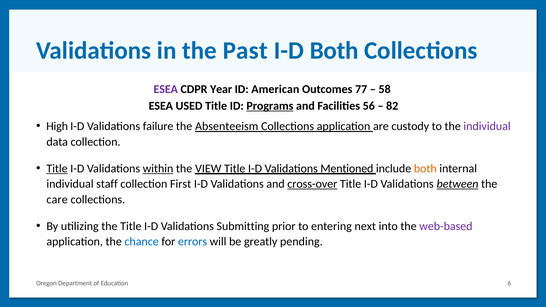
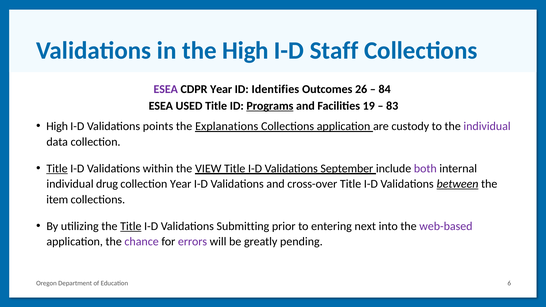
the Past: Past -> High
I-D Both: Both -> Staff
American: American -> Identifies
77: 77 -> 26
58: 58 -> 84
56: 56 -> 19
82: 82 -> 83
failure: failure -> points
Absenteeism: Absenteeism -> Explanations
within underline: present -> none
Mentioned: Mentioned -> September
both at (425, 169) colour: orange -> purple
staff: staff -> drug
collection First: First -> Year
cross-over underline: present -> none
care: care -> item
Title at (131, 226) underline: none -> present
chance colour: blue -> purple
errors colour: blue -> purple
